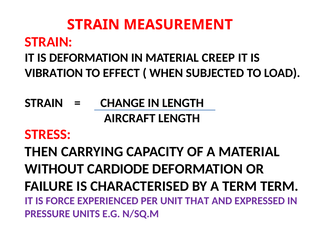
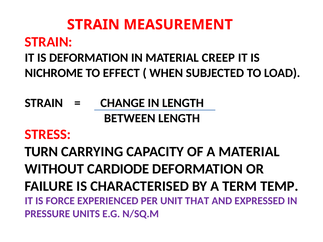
VIBRATION: VIBRATION -> NICHROME
AIRCRAFT: AIRCRAFT -> BETWEEN
THEN: THEN -> TURN
TERM TERM: TERM -> TEMP
